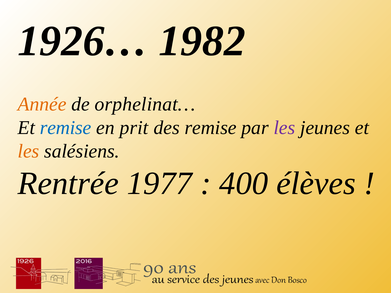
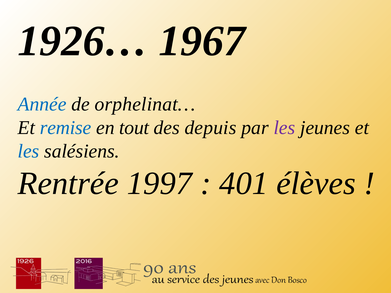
1982: 1982 -> 1967
Année colour: orange -> blue
prit: prit -> tout
des remise: remise -> depuis
les at (28, 151) colour: orange -> blue
1977: 1977 -> 1997
400: 400 -> 401
